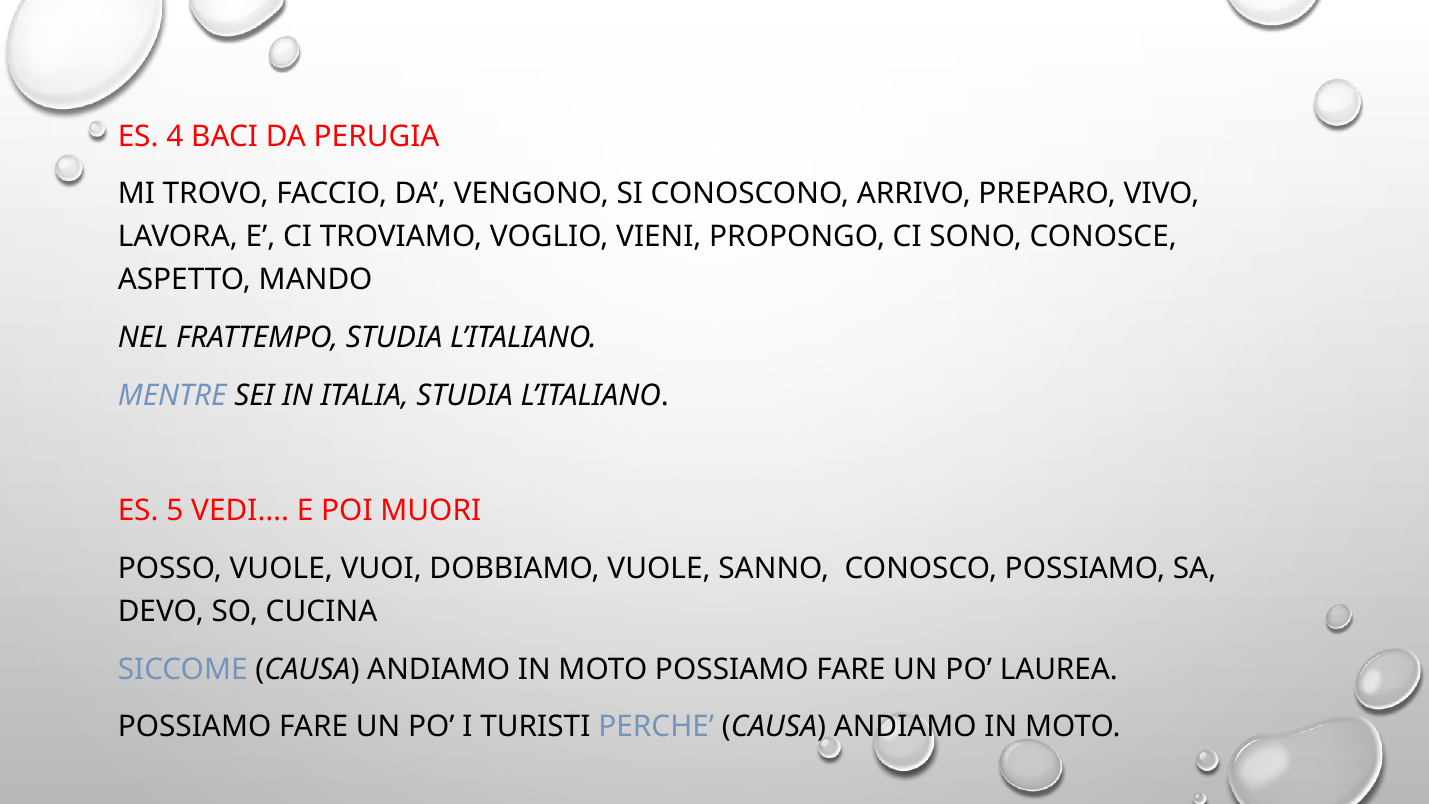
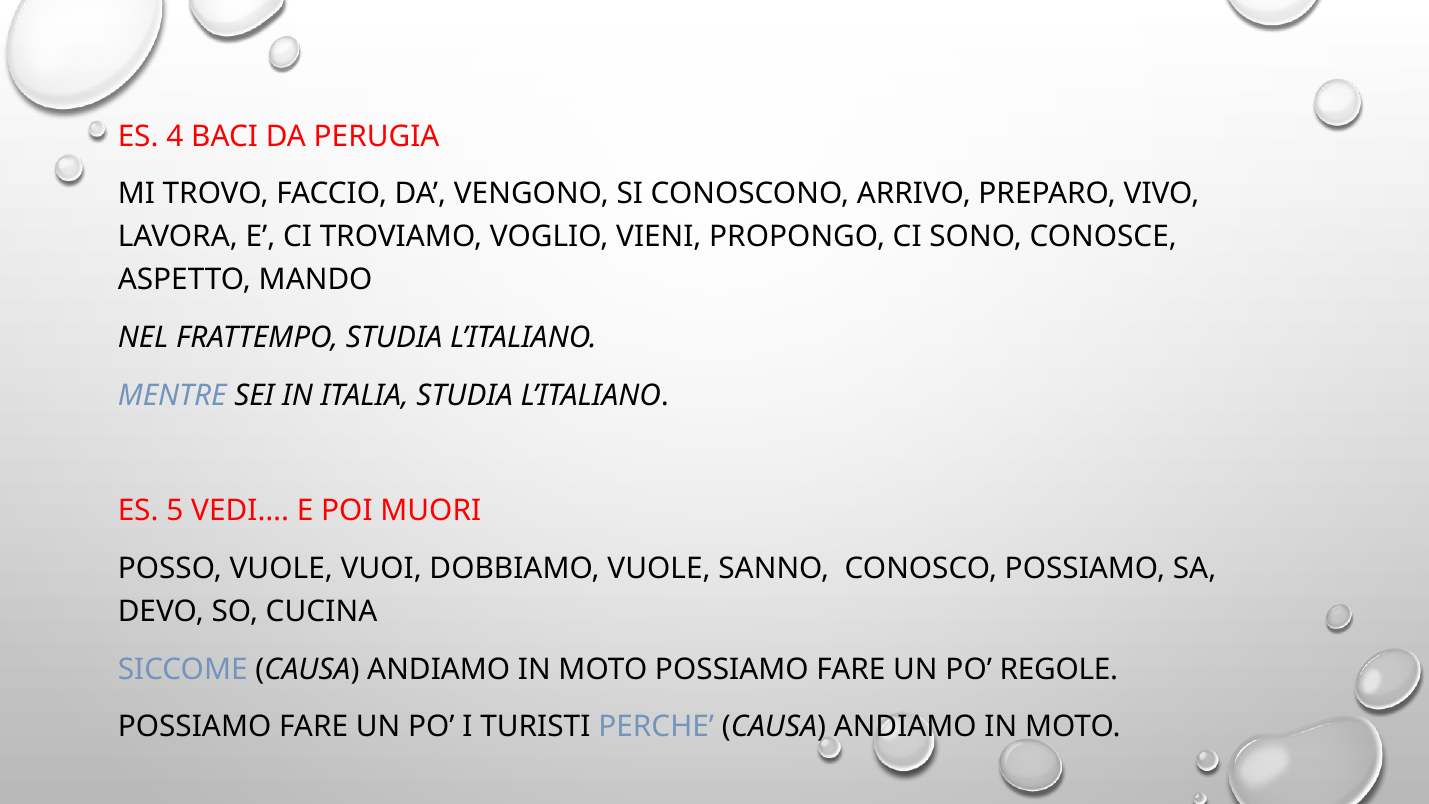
LAUREA: LAUREA -> REGOLE
